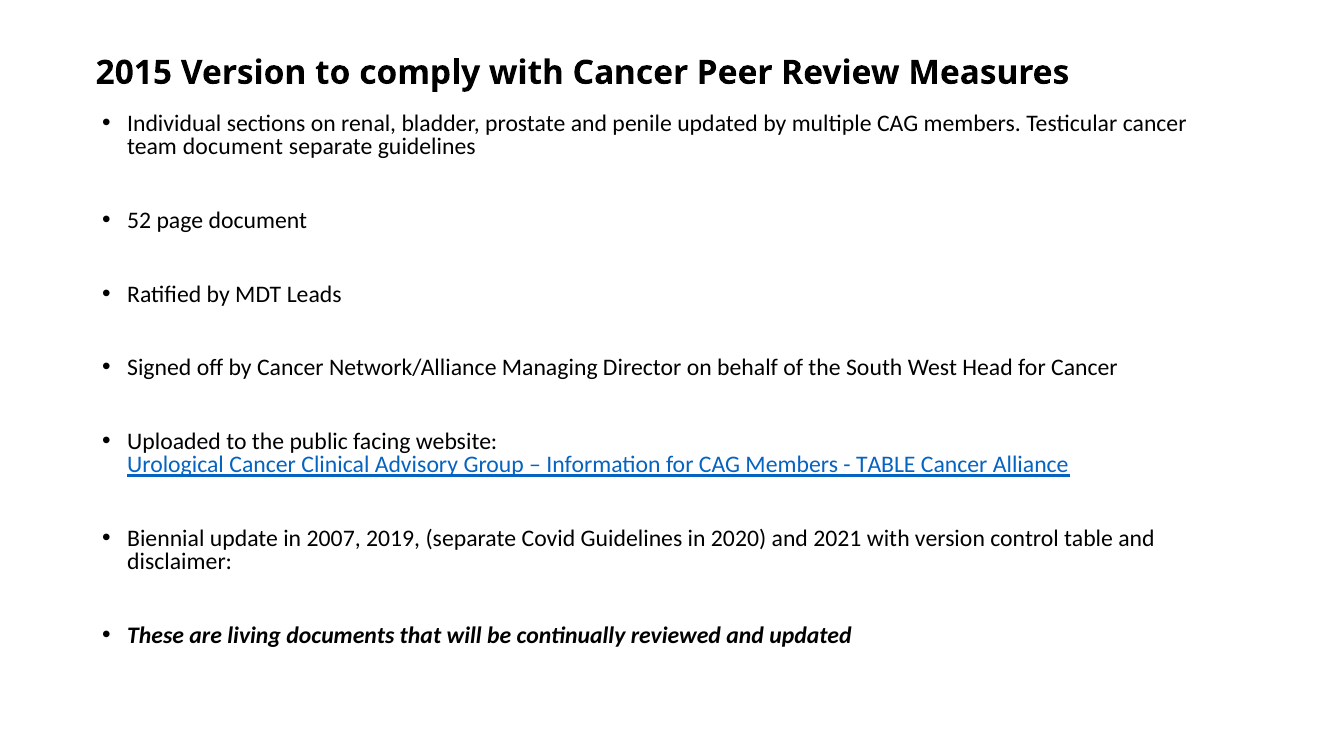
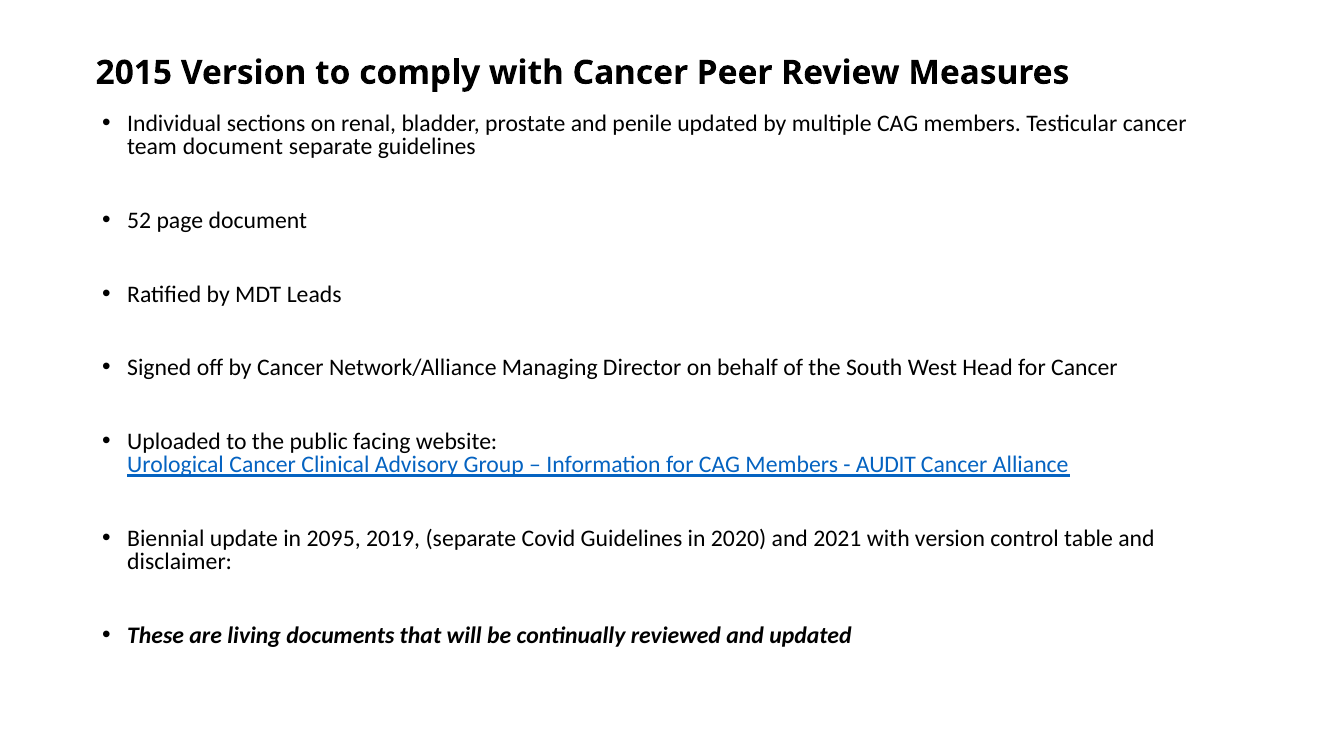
TABLE at (886, 465): TABLE -> AUDIT
2007: 2007 -> 2095
